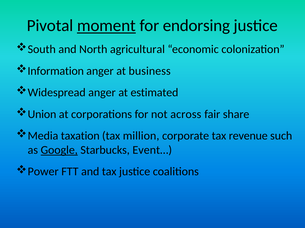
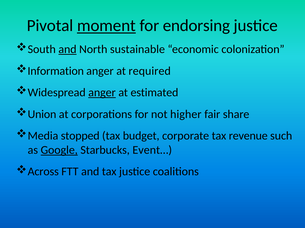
and at (67, 49) underline: none -> present
agricultural: agricultural -> sustainable
business: business -> required
anger at (102, 93) underline: none -> present
across: across -> higher
taxation: taxation -> stopped
million: million -> budget
Power: Power -> Across
